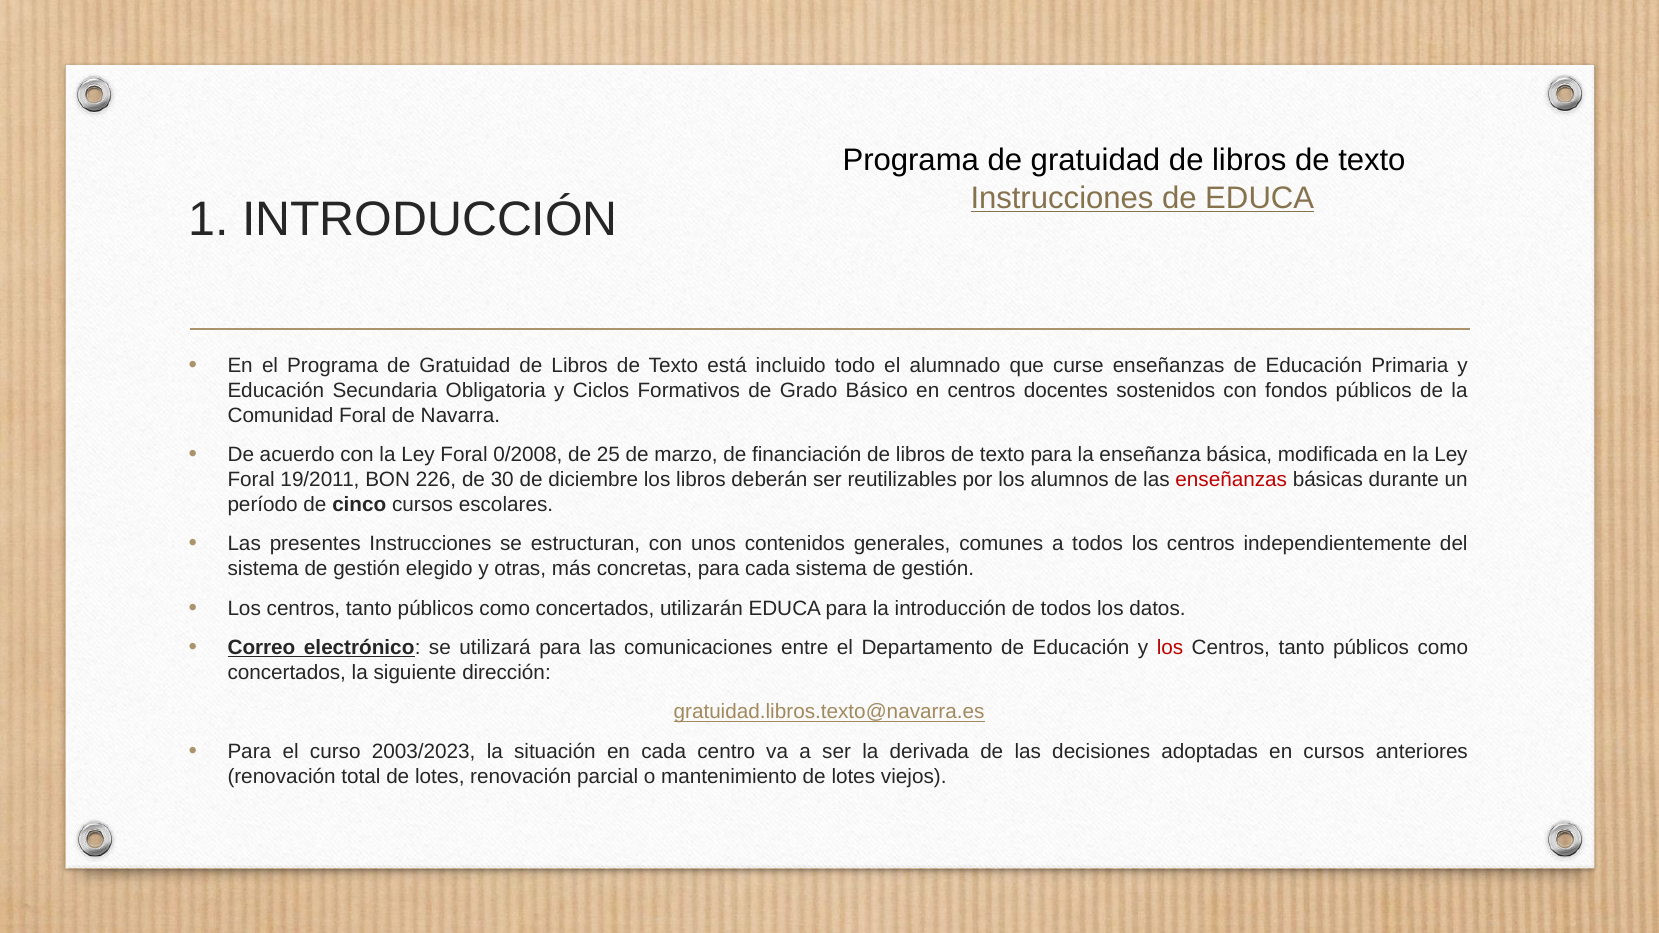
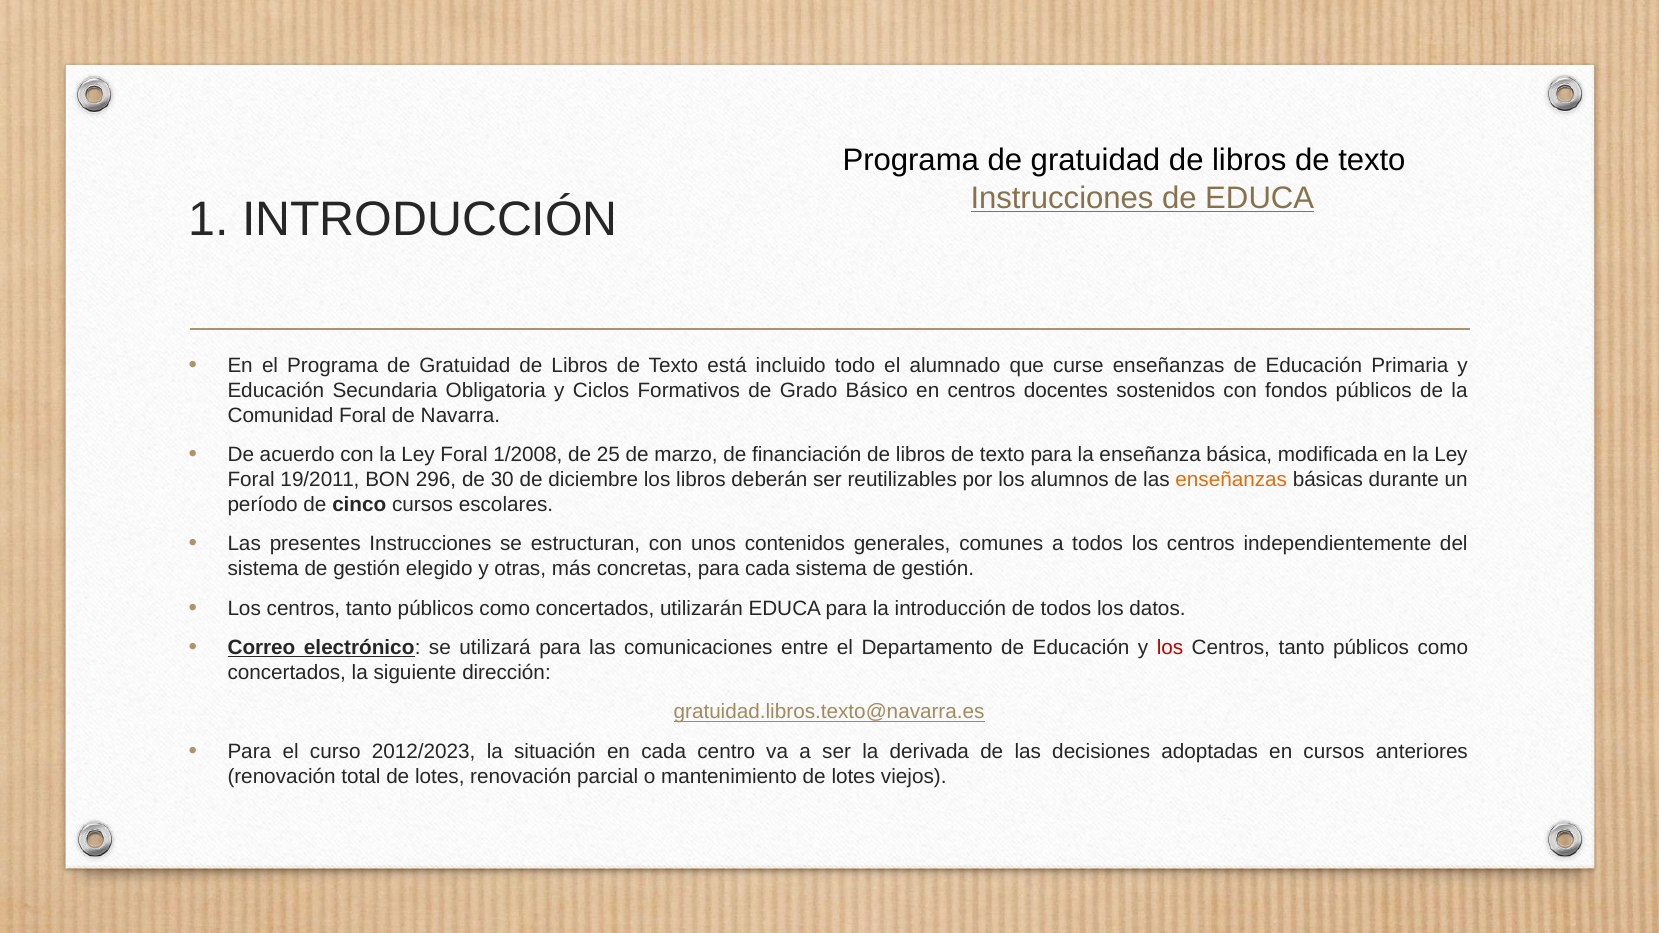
0/2008: 0/2008 -> 1/2008
226: 226 -> 296
enseñanzas at (1231, 480) colour: red -> orange
2003/2023: 2003/2023 -> 2012/2023
